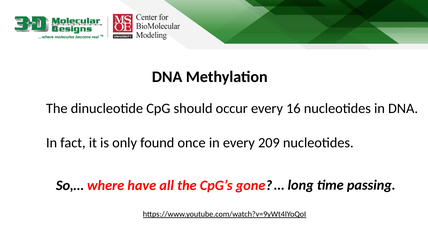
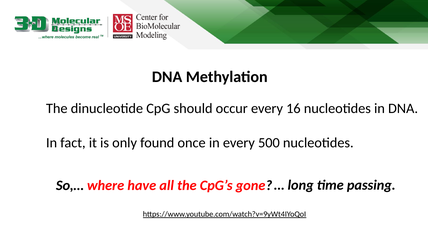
209: 209 -> 500
